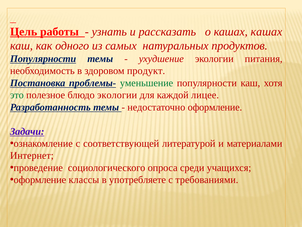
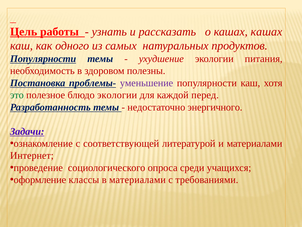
продукт: продукт -> полезны
уменьшение colour: green -> purple
лицее: лицее -> перед
недостаточно оформление: оформление -> энергичного
в употребляете: употребляете -> материалами
